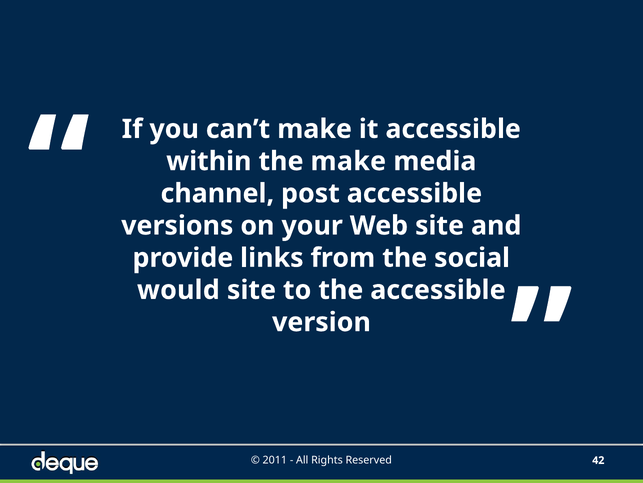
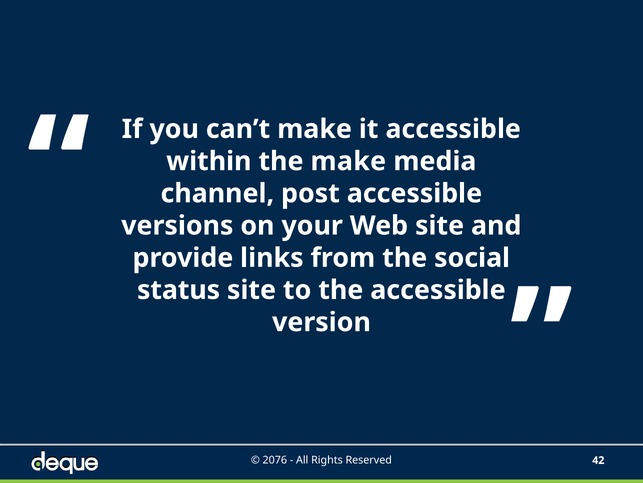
would: would -> status
2011: 2011 -> 2076
